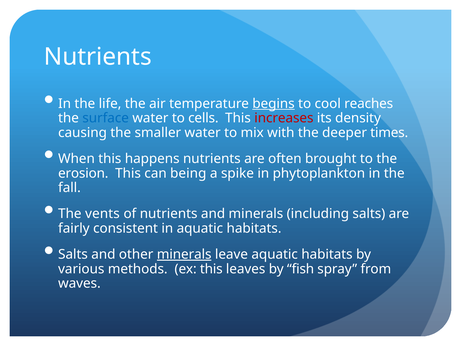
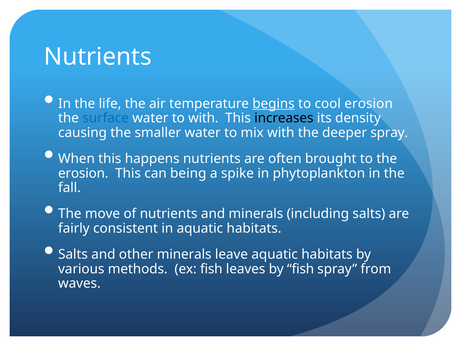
cool reaches: reaches -> erosion
to cells: cells -> with
increases colour: red -> black
deeper times: times -> spray
vents: vents -> move
minerals at (184, 254) underline: present -> none
ex this: this -> fish
